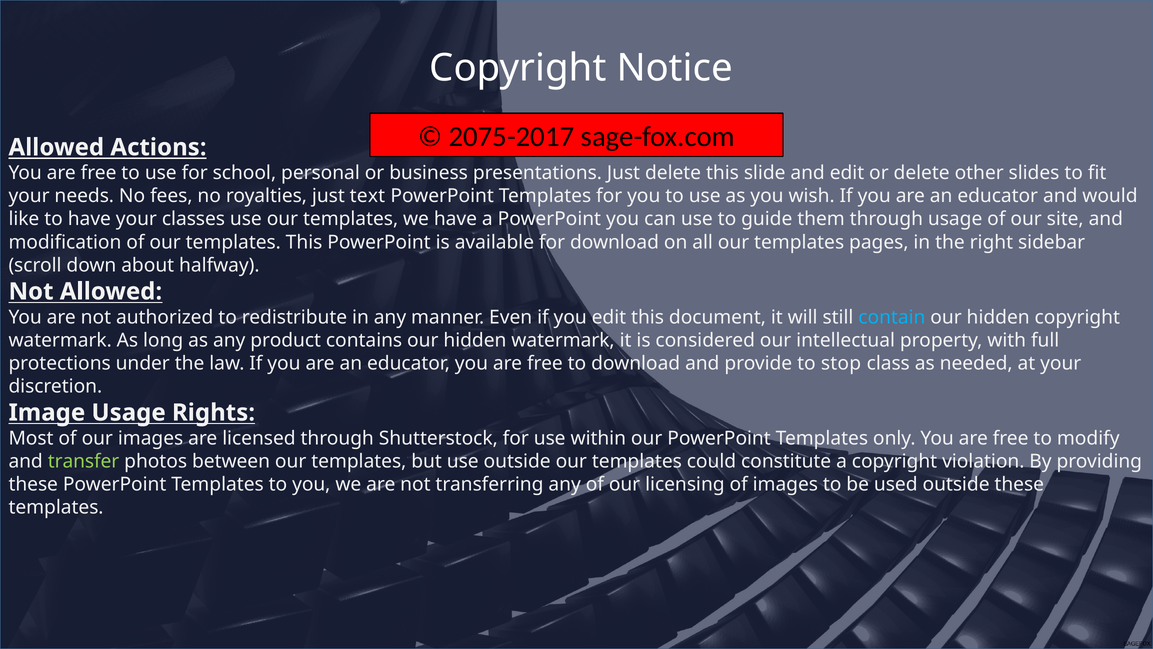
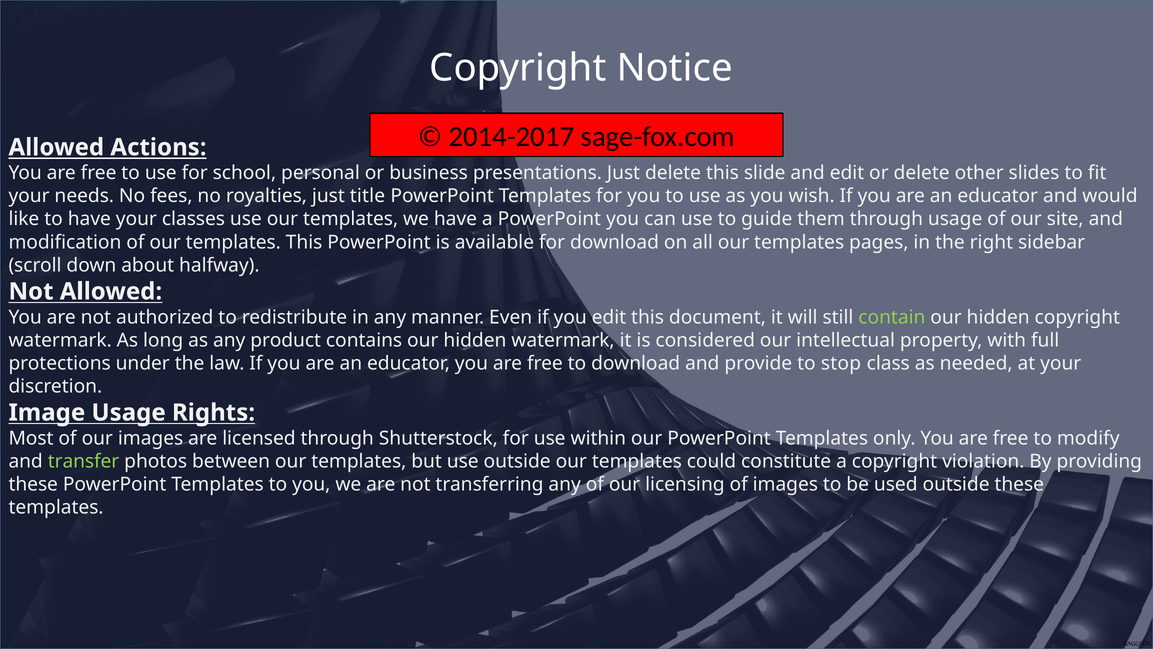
2075-2017: 2075-2017 -> 2014-2017
text: text -> title
contain colour: light blue -> light green
